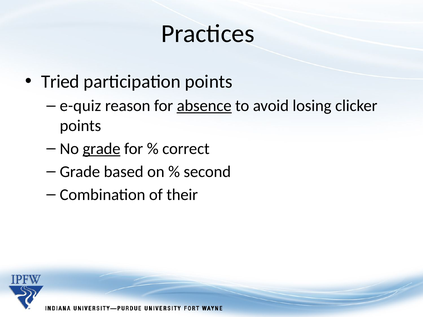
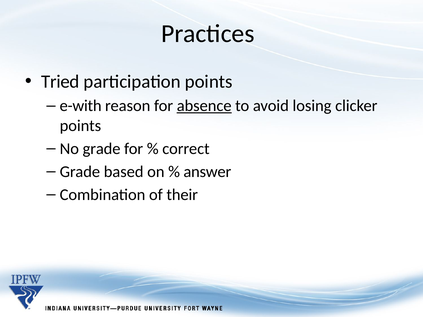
e-quiz: e-quiz -> e-with
grade at (102, 149) underline: present -> none
second: second -> answer
